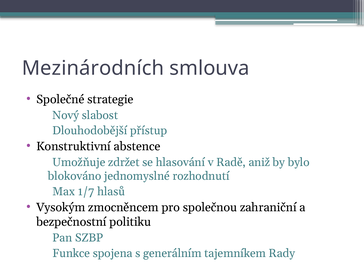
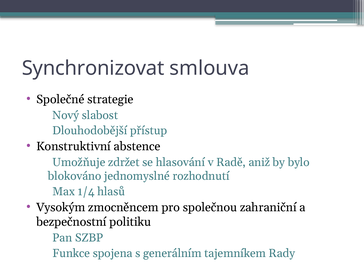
Mezinárodních: Mezinárodních -> Synchronizovat
1/7: 1/7 -> 1/4
